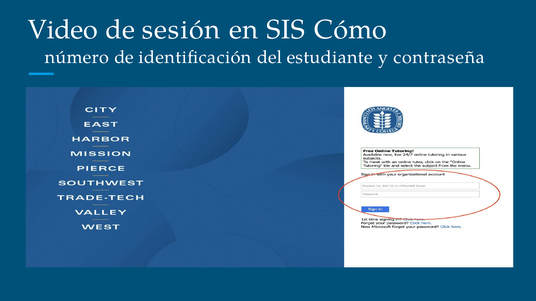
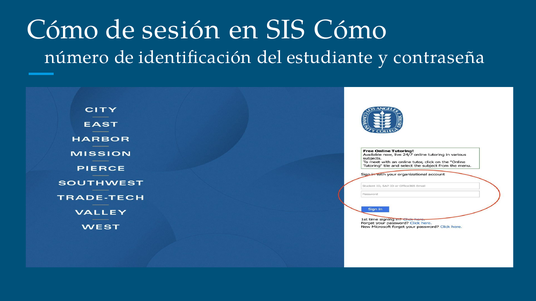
Video at (63, 30): Video -> Cómo
